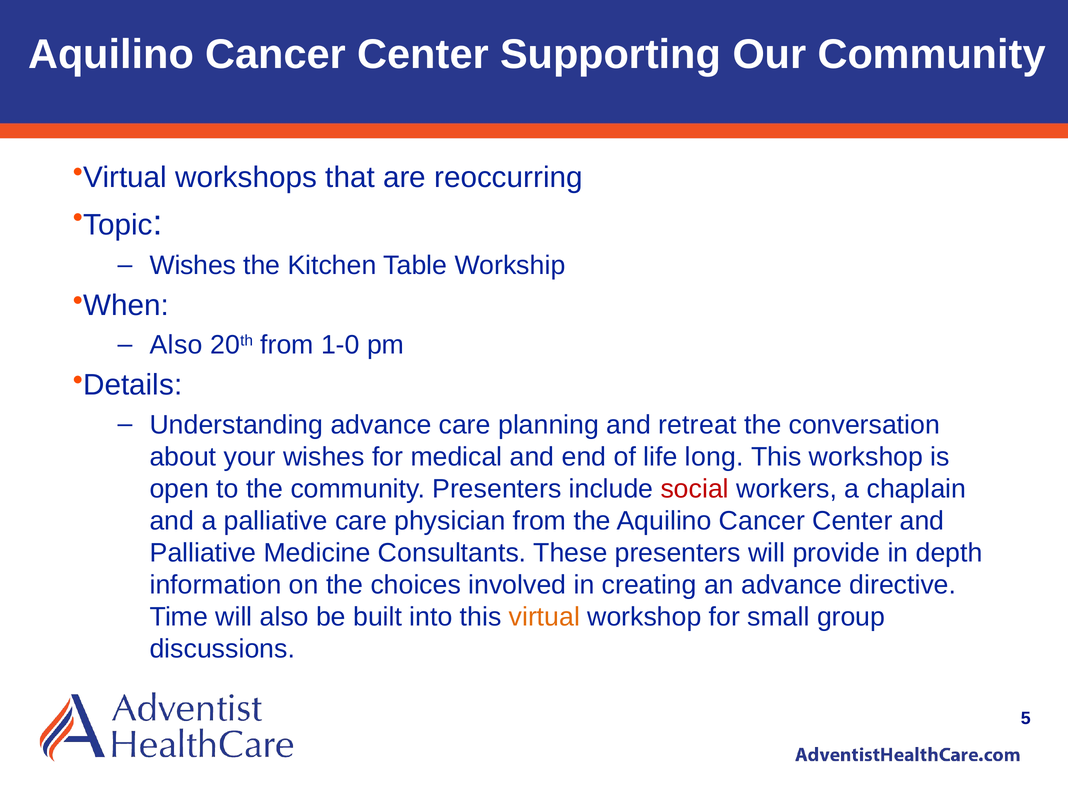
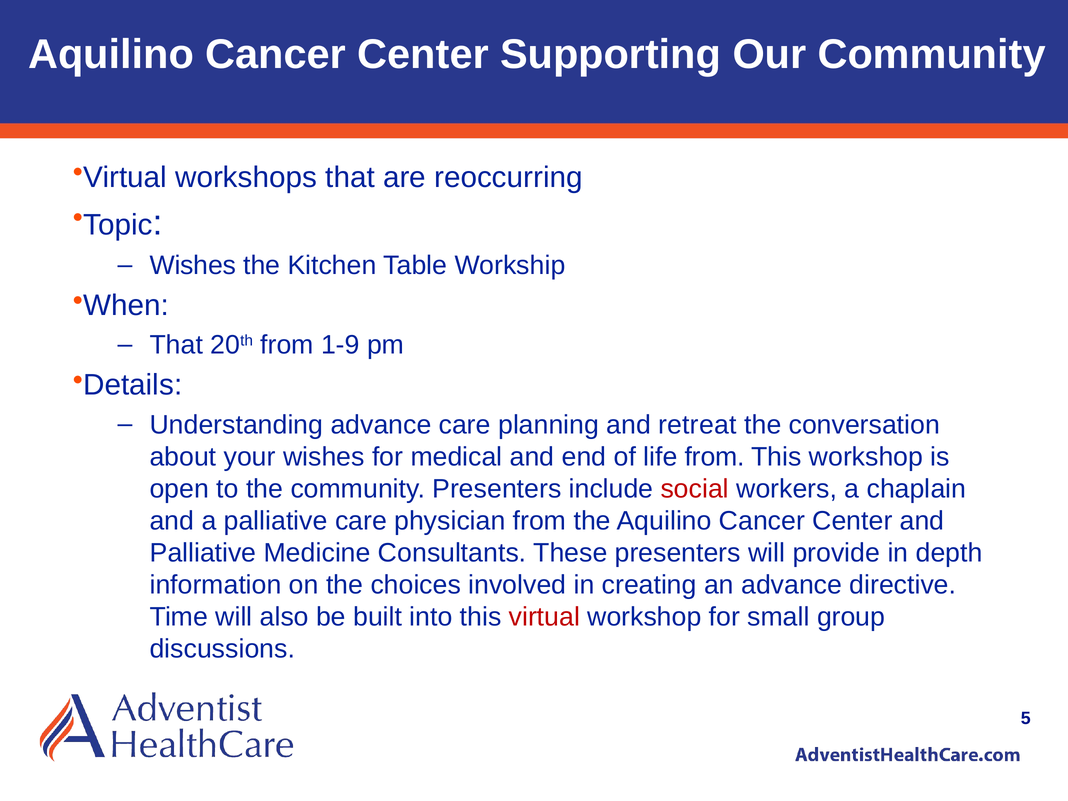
Also at (176, 345): Also -> That
1-0: 1-0 -> 1-9
life long: long -> from
virtual at (544, 617) colour: orange -> red
